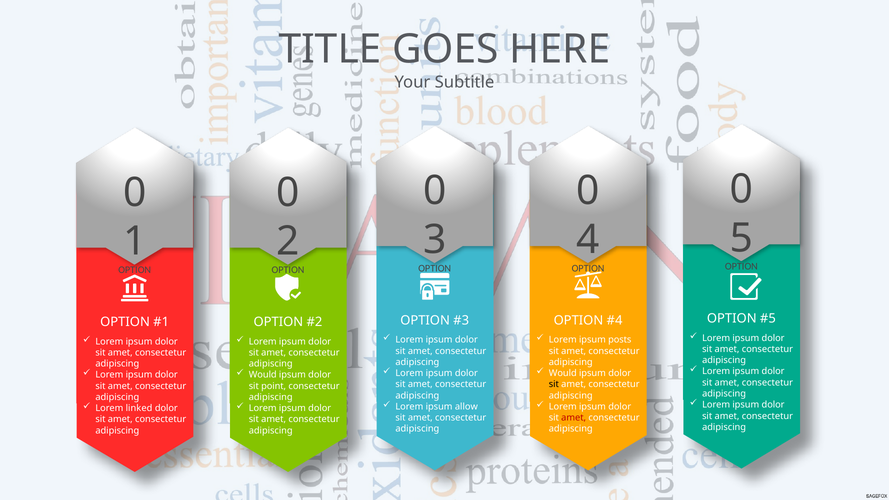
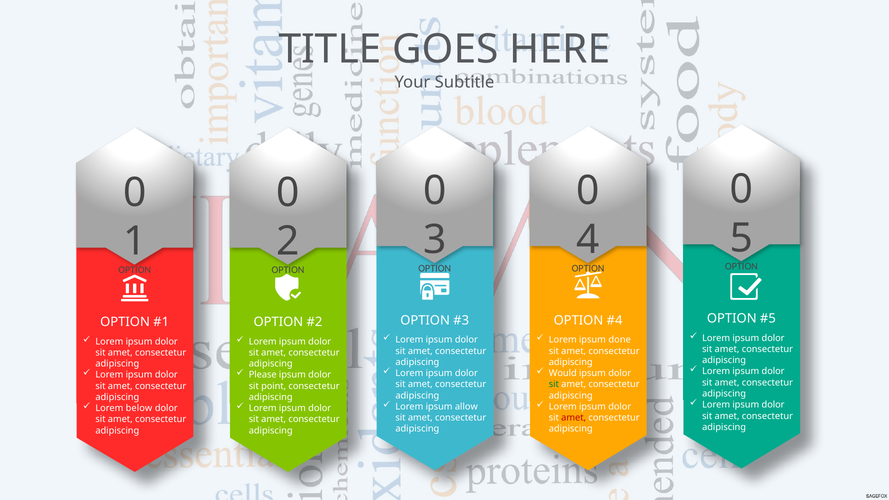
posts: posts -> done
Would at (263, 375): Would -> Please
sit at (554, 384) colour: black -> green
linked: linked -> below
